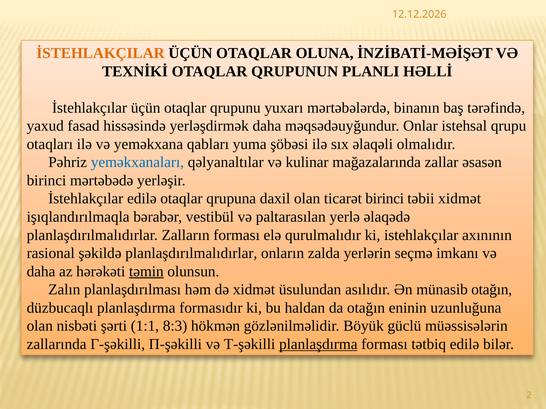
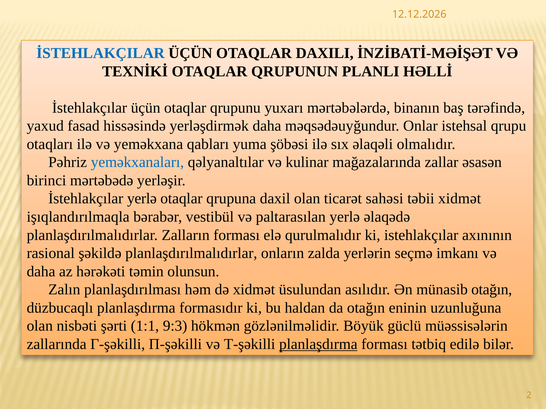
İSTEHLAKÇILAR colour: orange -> blue
OLUNA: OLUNA -> DAXILI
İstehlakçılar edilə: edilə -> yerlə
ticarət birinci: birinci -> sahəsi
təmin underline: present -> none
8:3: 8:3 -> 9:3
